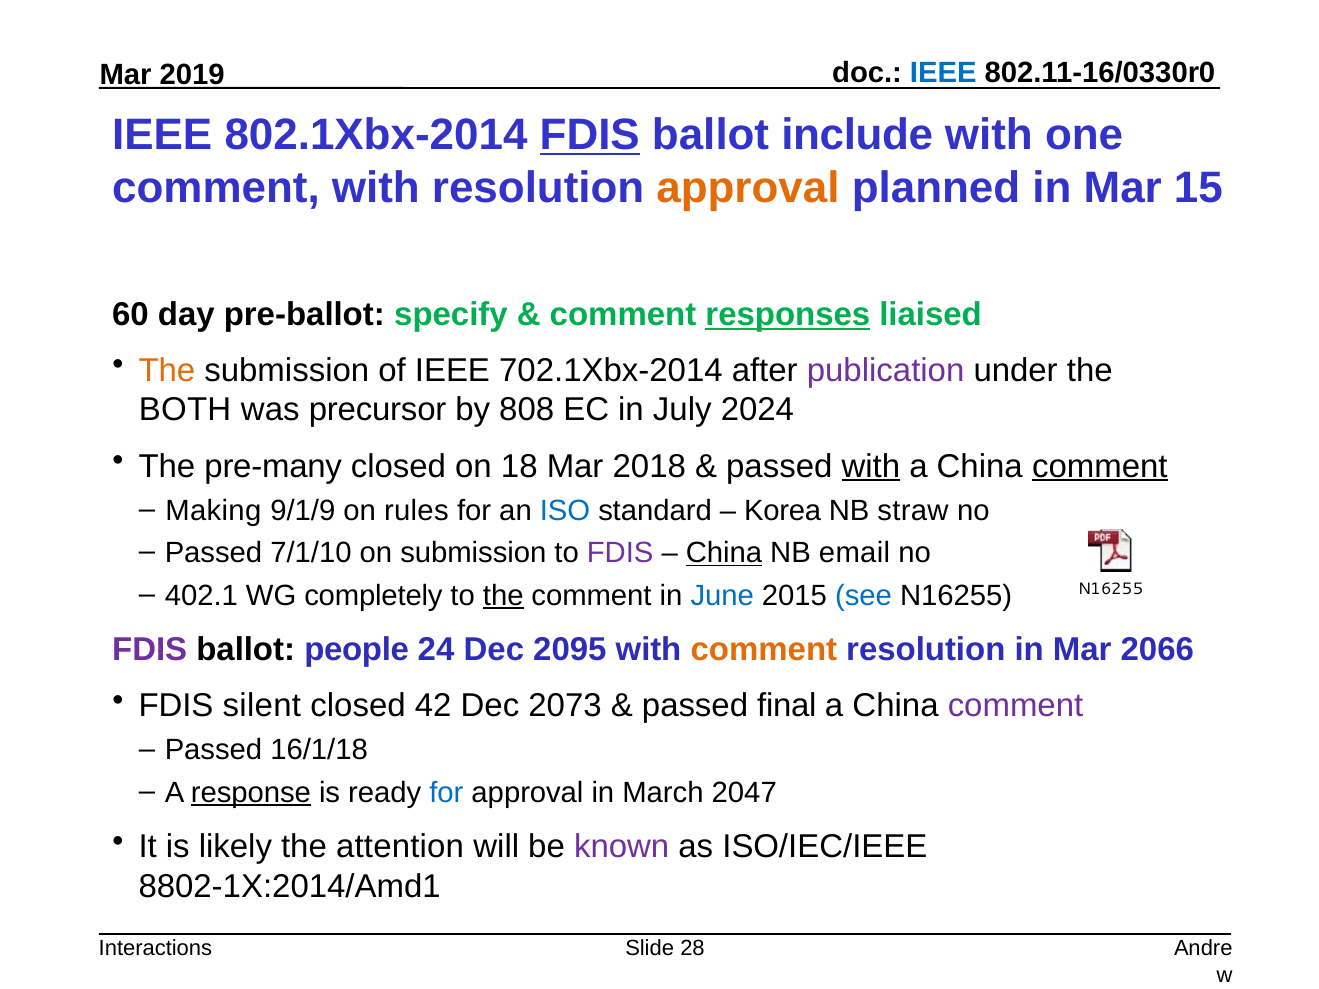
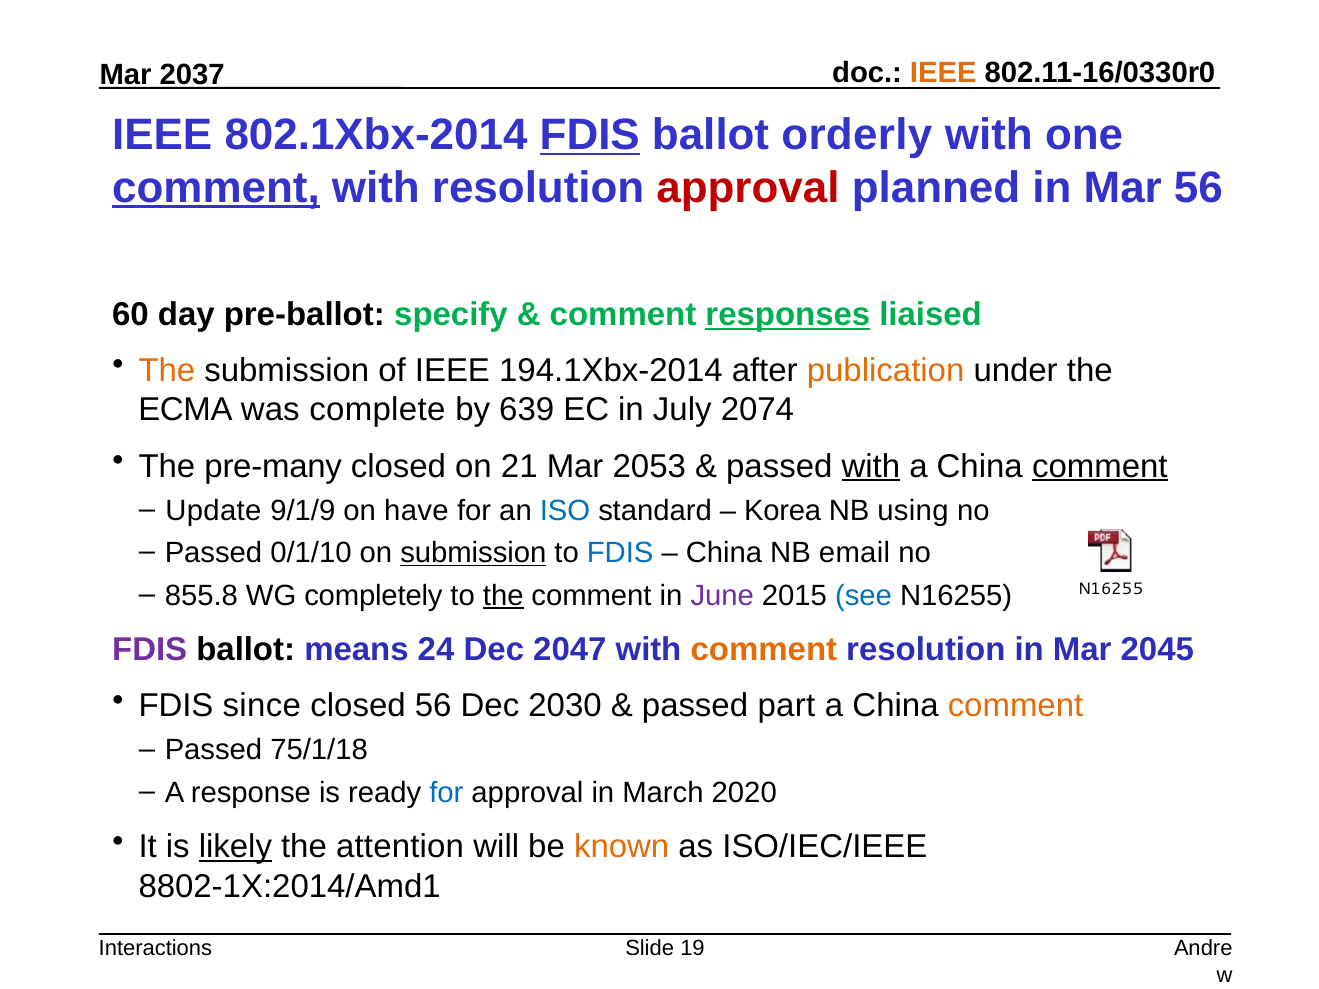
IEEE at (943, 72) colour: blue -> orange
2019: 2019 -> 2037
include: include -> orderly
comment at (216, 188) underline: none -> present
approval at (748, 188) colour: orange -> red
Mar 15: 15 -> 56
702.1Xbx-2014: 702.1Xbx-2014 -> 194.1Xbx-2014
publication colour: purple -> orange
BOTH: BOTH -> ECMA
precursor: precursor -> complete
808: 808 -> 639
2024: 2024 -> 2074
18: 18 -> 21
2018: 2018 -> 2053
Making: Making -> Update
rules: rules -> have
straw: straw -> using
7/1/10: 7/1/10 -> 0/1/10
submission at (473, 553) underline: none -> present
FDIS at (620, 553) colour: purple -> blue
China at (724, 553) underline: present -> none
402.1: 402.1 -> 855.8
June colour: blue -> purple
people: people -> means
2095: 2095 -> 2047
2066: 2066 -> 2045
silent: silent -> since
closed 42: 42 -> 56
2073: 2073 -> 2030
final: final -> part
comment at (1016, 706) colour: purple -> orange
16/1/18: 16/1/18 -> 75/1/18
response underline: present -> none
2047: 2047 -> 2020
likely underline: none -> present
known colour: purple -> orange
28: 28 -> 19
